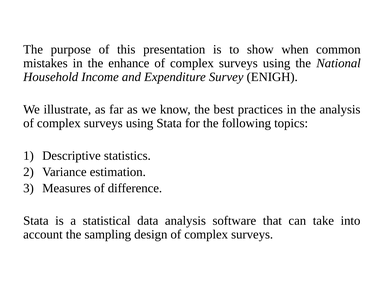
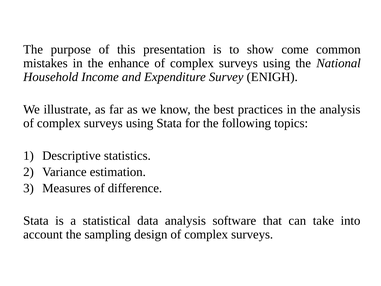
when: when -> come
